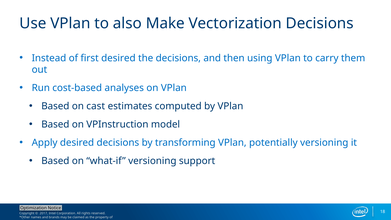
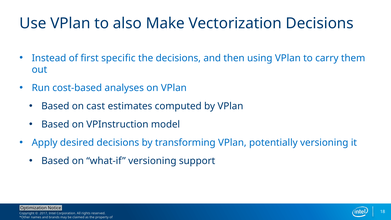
first desired: desired -> specific
